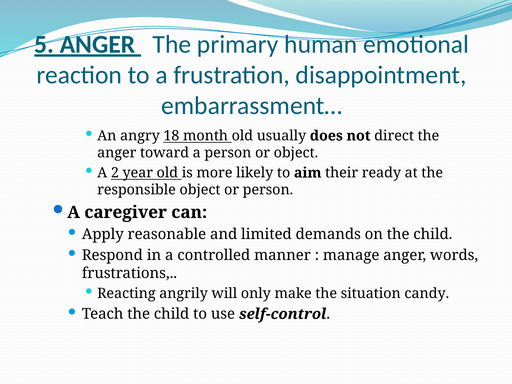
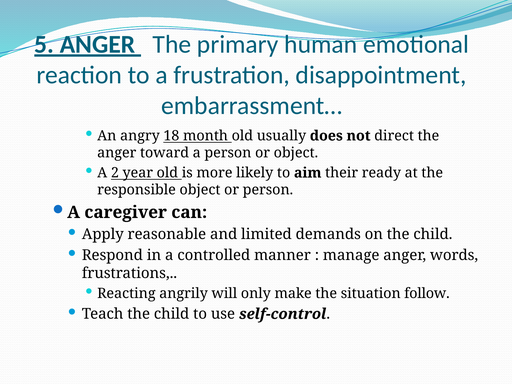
candy: candy -> follow
